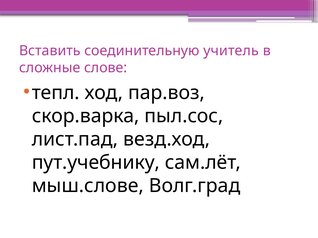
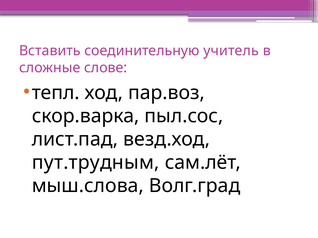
пут.учебнику: пут.учебнику -> пут.трудным
мыш.слове: мыш.слове -> мыш.слова
